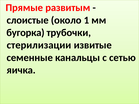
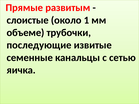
бугорка: бугорка -> объеме
стерилизации: стерилизации -> последующие
